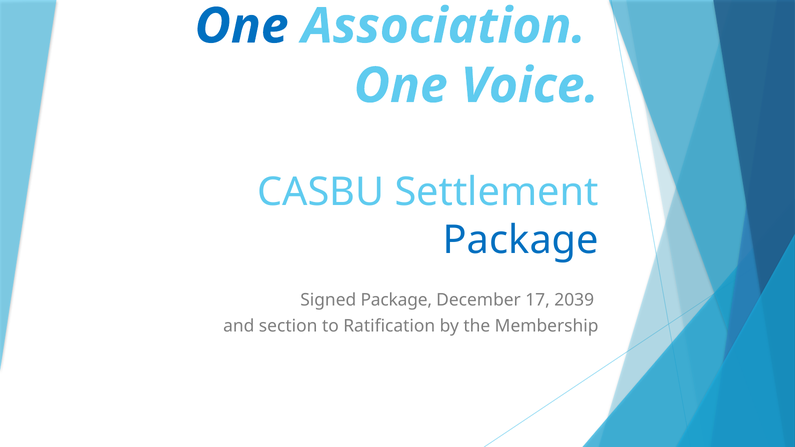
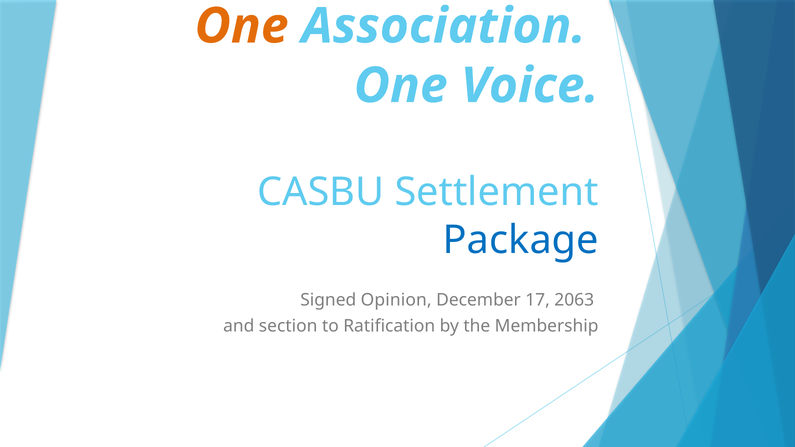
One at (242, 26) colour: blue -> orange
Signed Package: Package -> Opinion
2039: 2039 -> 2063
